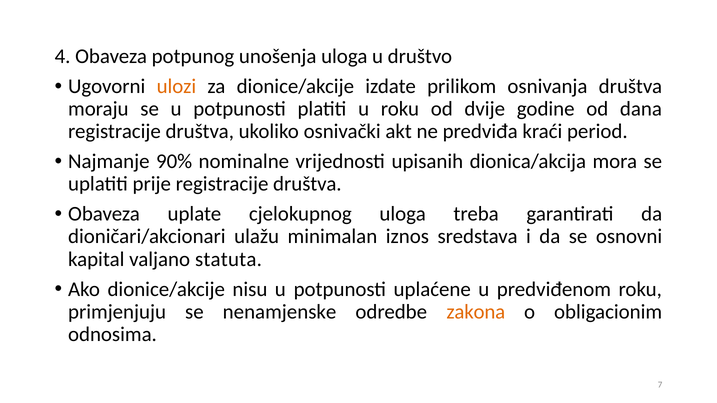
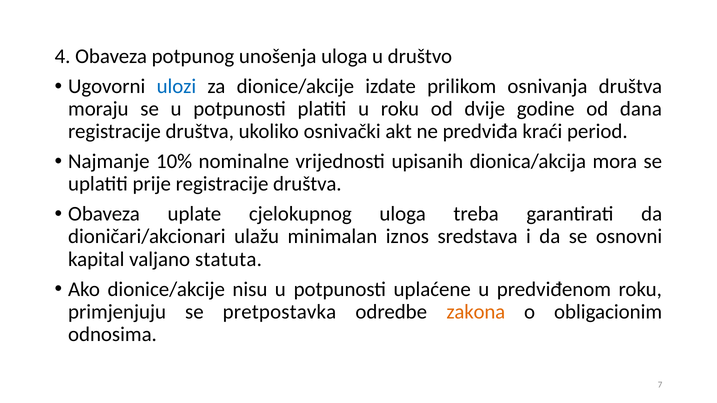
ulozi colour: orange -> blue
90%: 90% -> 10%
nenamjenske: nenamjenske -> pretpostavka
